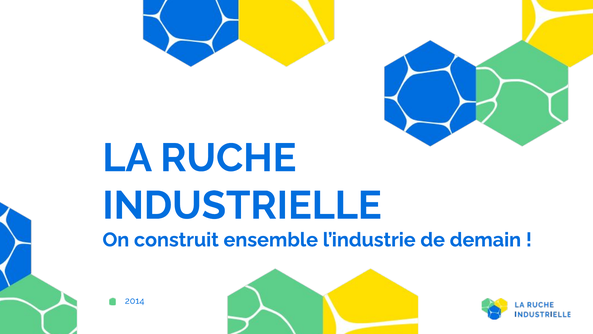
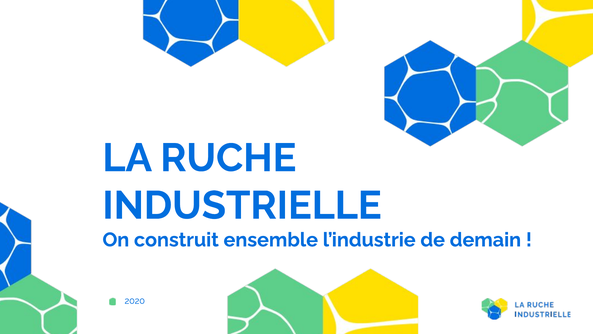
2014: 2014 -> 2020
